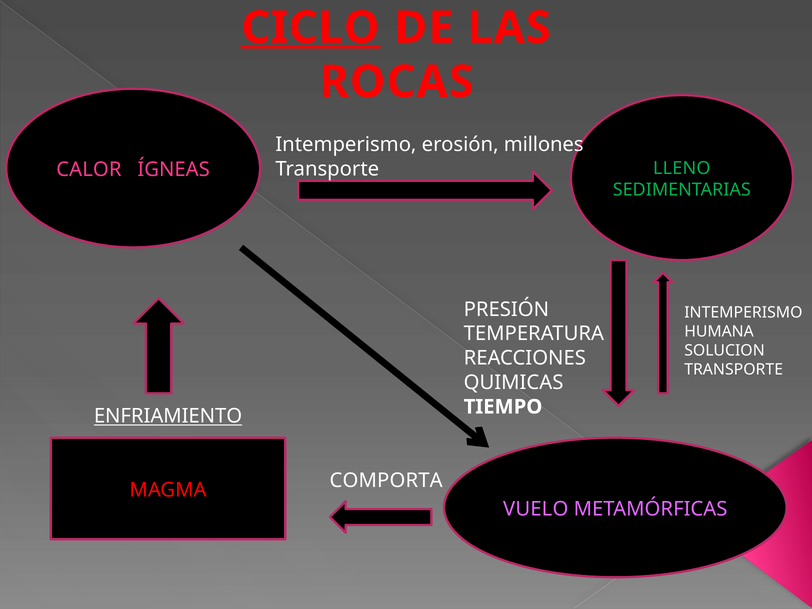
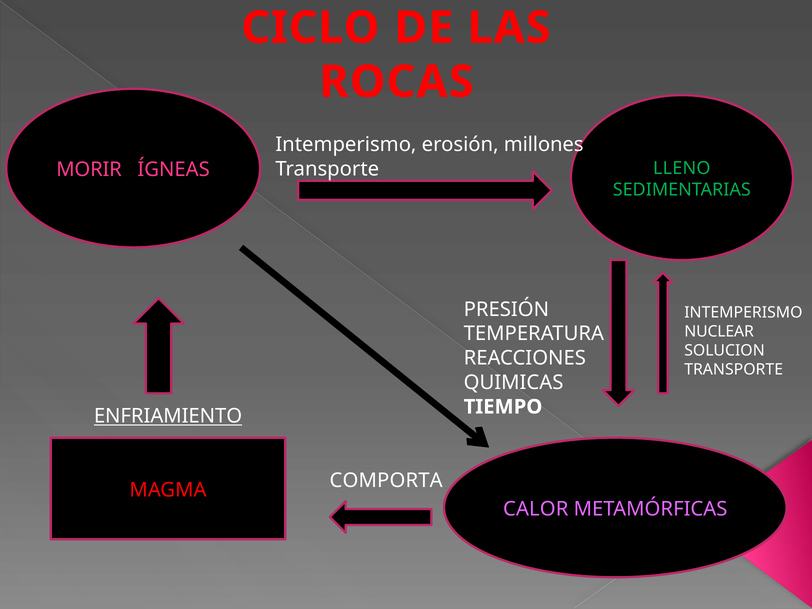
CICLO underline: present -> none
CALOR: CALOR -> MORIR
HUMANA: HUMANA -> NUCLEAR
VUELO: VUELO -> CALOR
